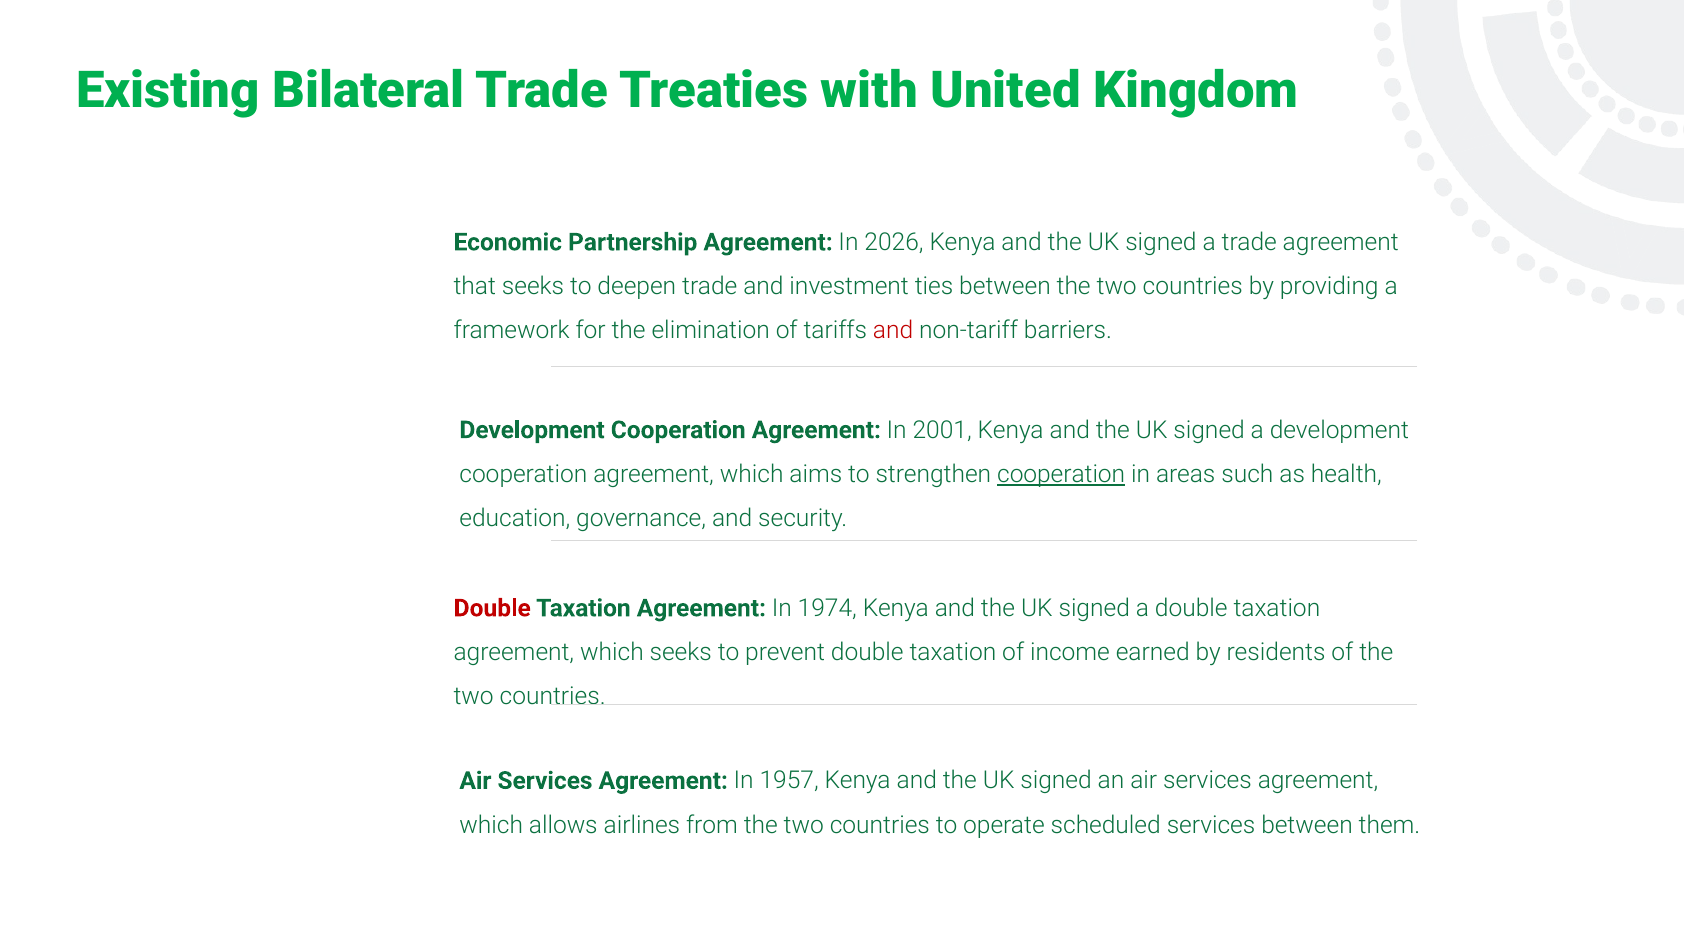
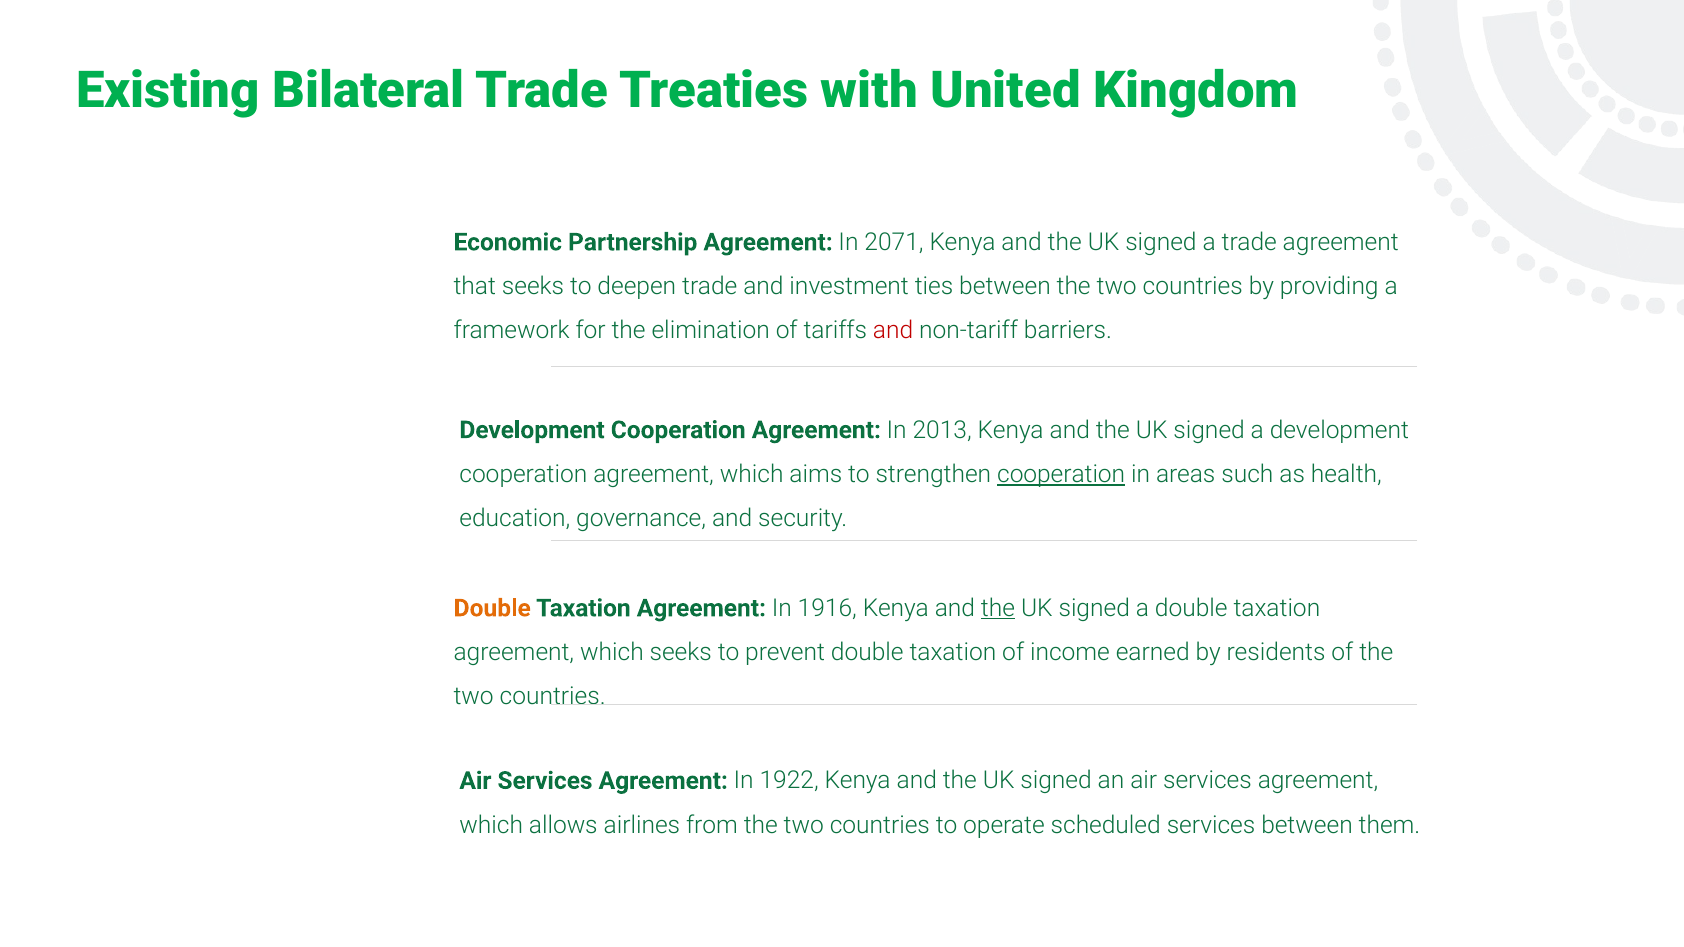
2026: 2026 -> 2071
2001: 2001 -> 2013
Double at (492, 608) colour: red -> orange
1974: 1974 -> 1916
the at (998, 608) underline: none -> present
1957: 1957 -> 1922
